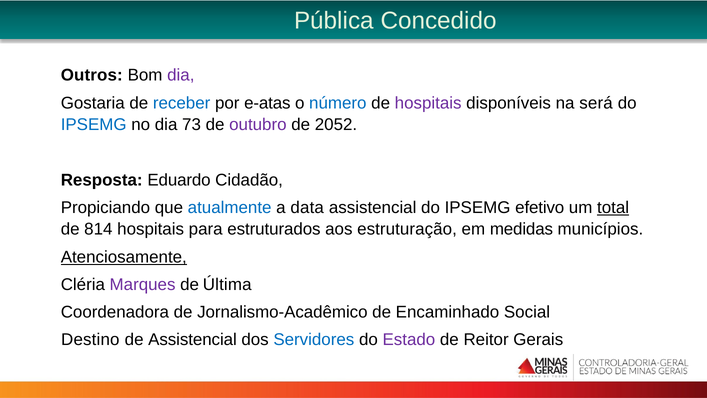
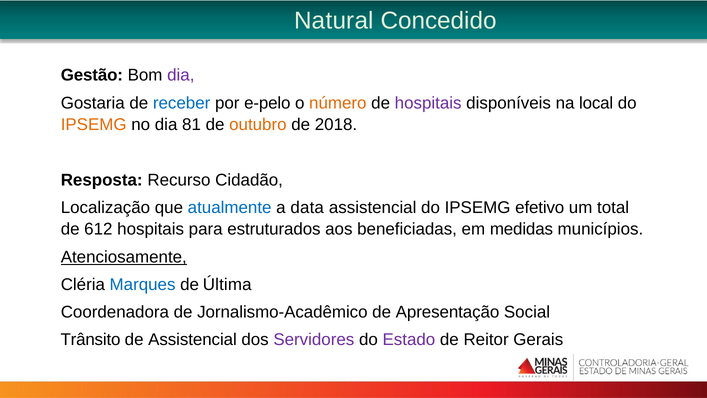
Pública: Pública -> Natural
Outros: Outros -> Gestão
e-atas: e-atas -> e-pelo
número colour: blue -> orange
será: será -> local
IPSEMG at (94, 125) colour: blue -> orange
73: 73 -> 81
outubro colour: purple -> orange
2052: 2052 -> 2018
Eduardo: Eduardo -> Recurso
Propiciando: Propiciando -> Localização
total underline: present -> none
814: 814 -> 612
estruturação: estruturação -> beneficiadas
Marques colour: purple -> blue
Encaminhado: Encaminhado -> Apresentação
Destino: Destino -> Trânsito
Servidores colour: blue -> purple
